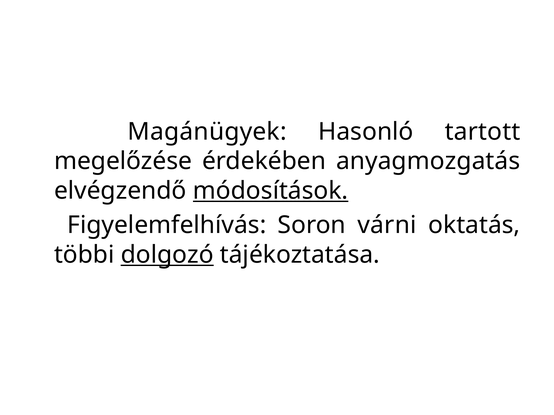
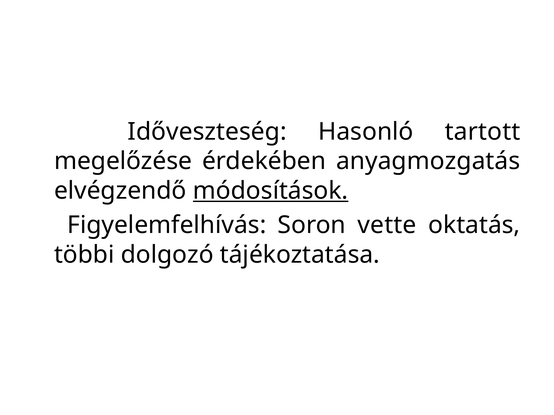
Magánügyek: Magánügyek -> Időveszteség
várni: várni -> vette
dolgozó underline: present -> none
